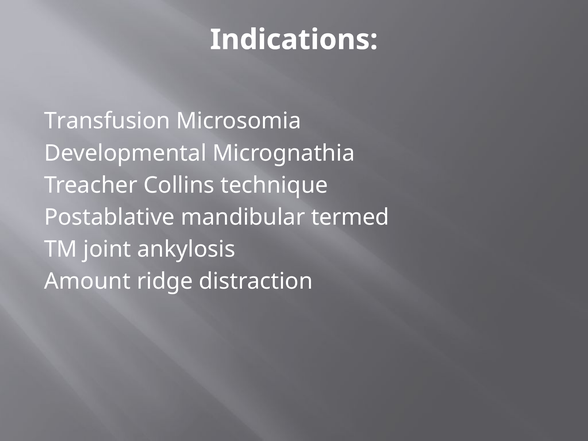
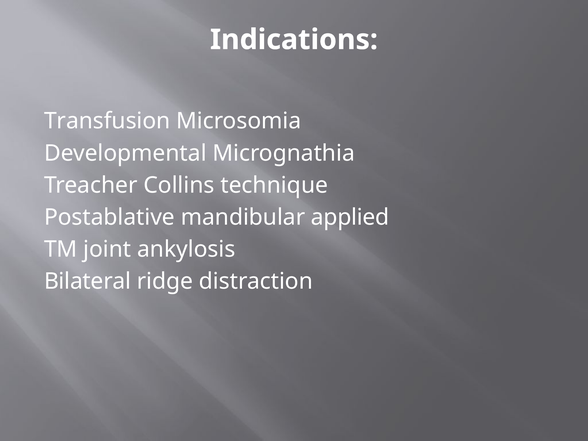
termed: termed -> applied
Amount: Amount -> Bilateral
